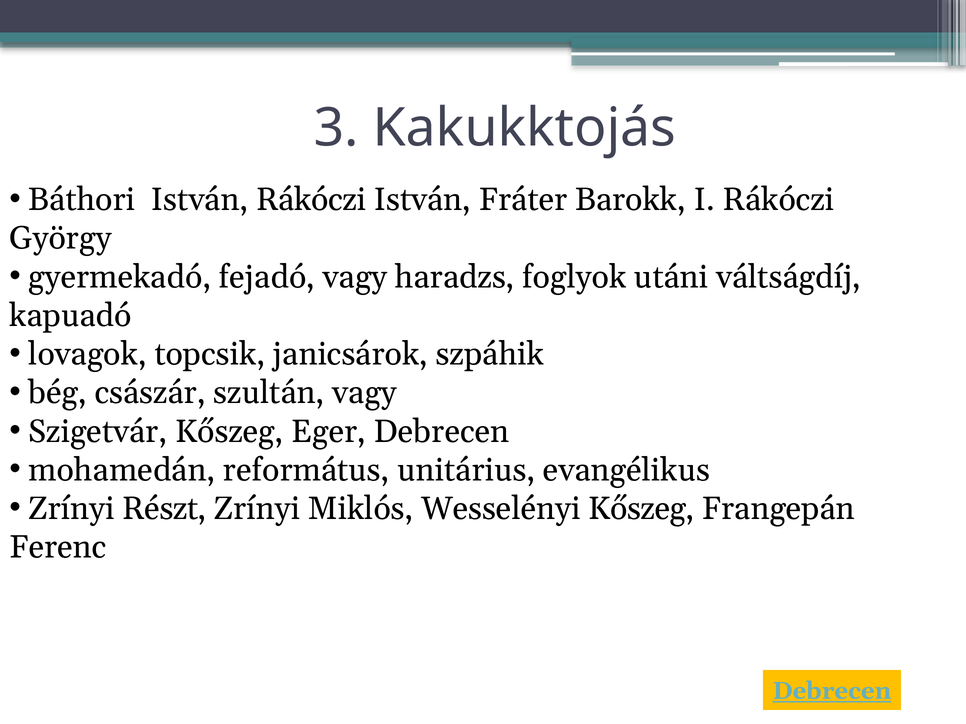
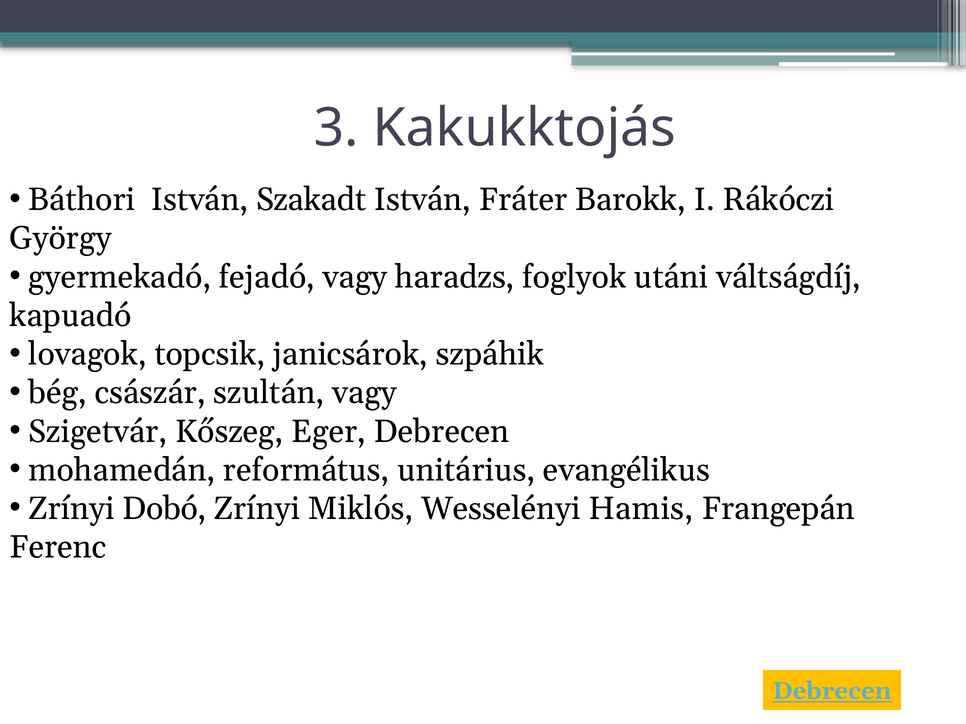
István Rákóczi: Rákóczi -> Szakadt
Részt: Részt -> Dobó
Wesselényi Kőszeg: Kőszeg -> Hamis
